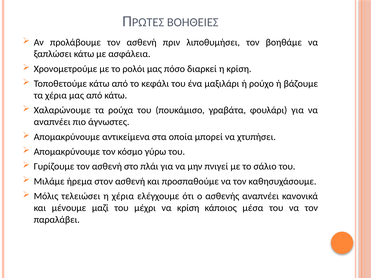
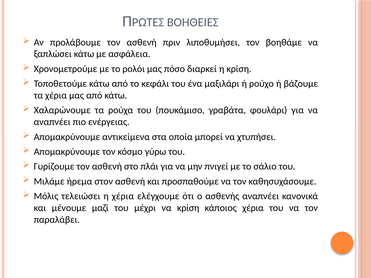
άγνωστες: άγνωστες -> ενέργειας
κάποιος μέσα: μέσα -> χέρια
